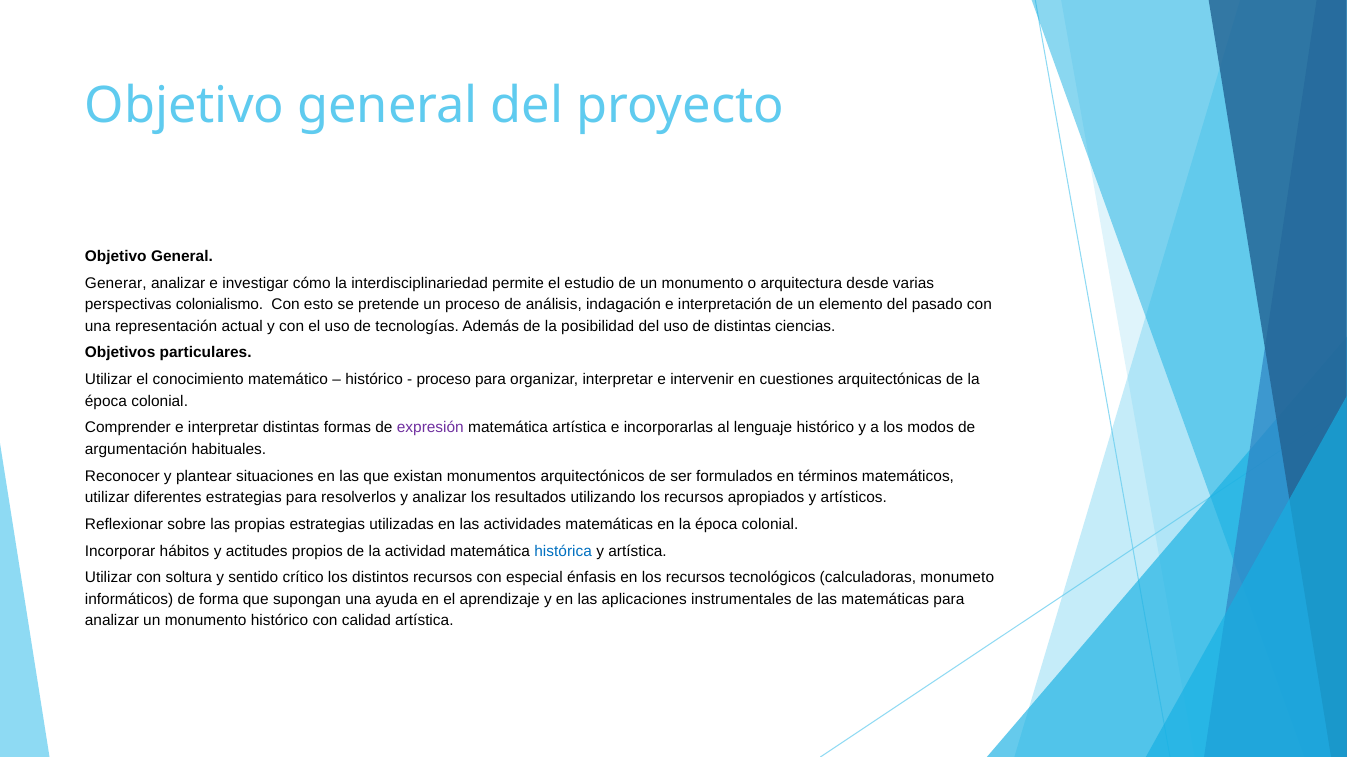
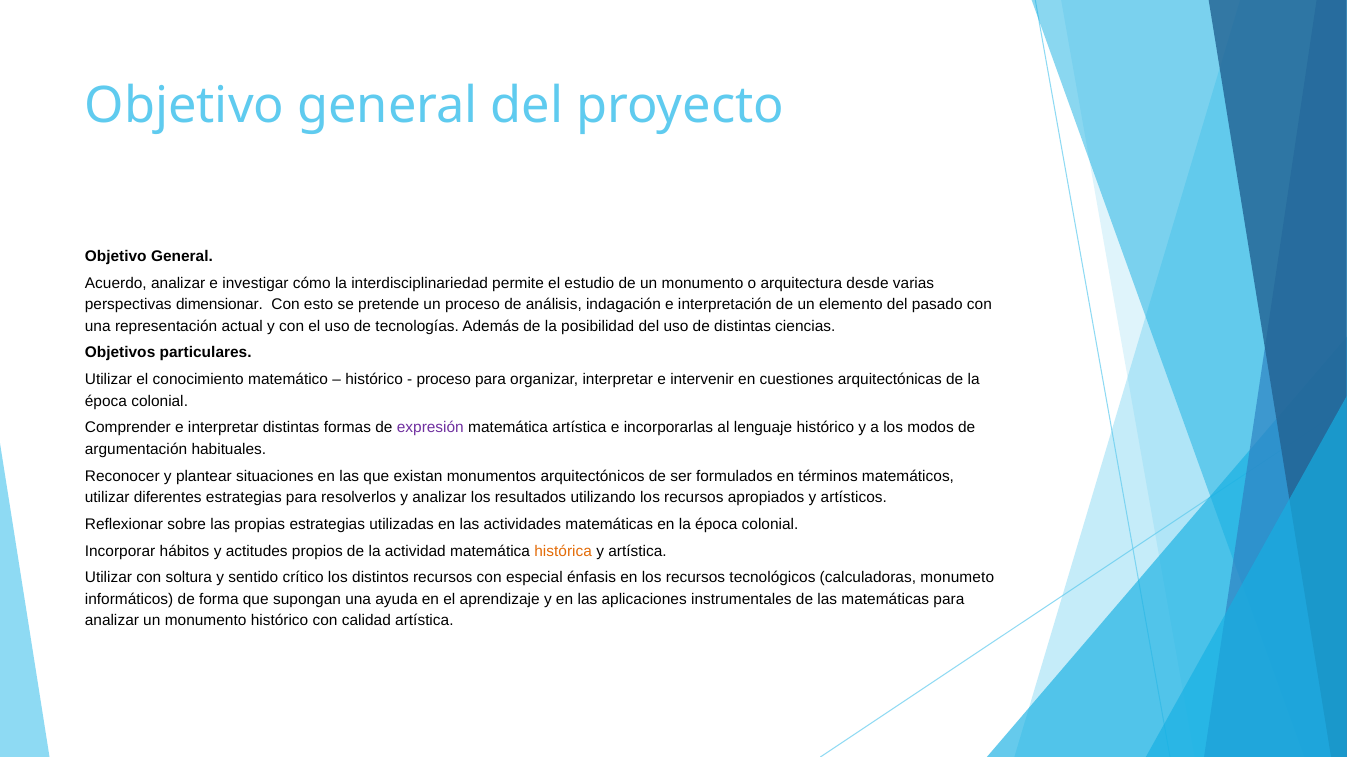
Generar: Generar -> Acuerdo
colonialismo: colonialismo -> dimensionar
histórica colour: blue -> orange
